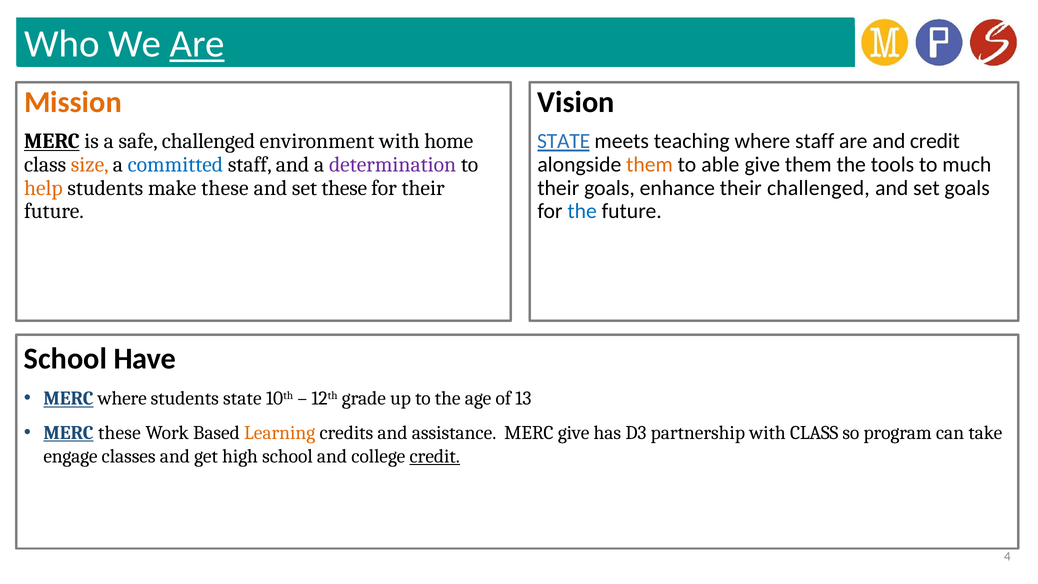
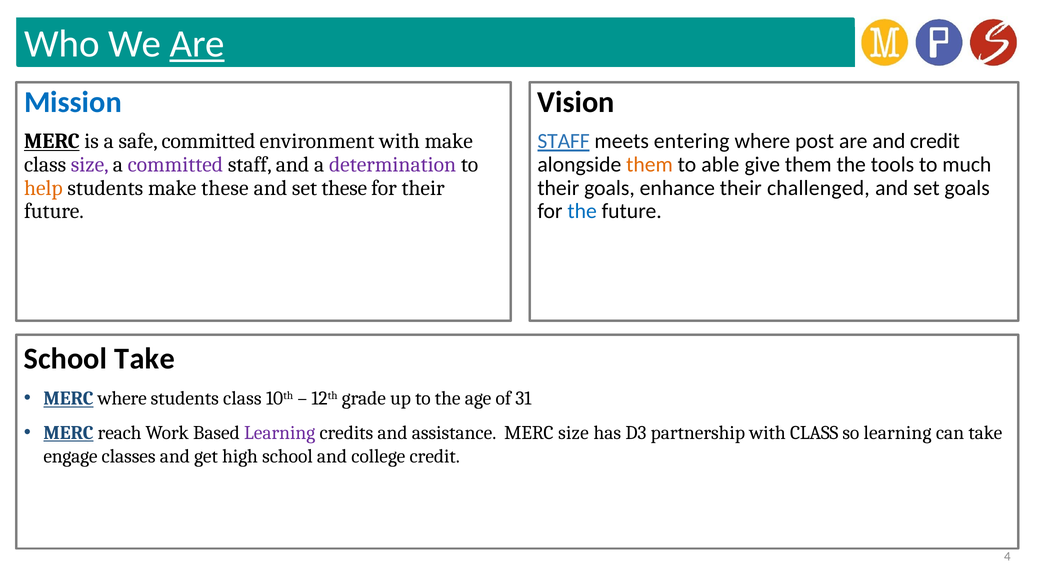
Mission colour: orange -> blue
safe challenged: challenged -> committed
with home: home -> make
STATE at (564, 141): STATE -> STAFF
teaching: teaching -> entering
where staff: staff -> post
size at (90, 165) colour: orange -> purple
committed at (175, 165) colour: blue -> purple
School Have: Have -> Take
students state: state -> class
13: 13 -> 31
MERC these: these -> reach
Learning at (280, 433) colour: orange -> purple
MERC give: give -> size
so program: program -> learning
credit at (435, 456) underline: present -> none
